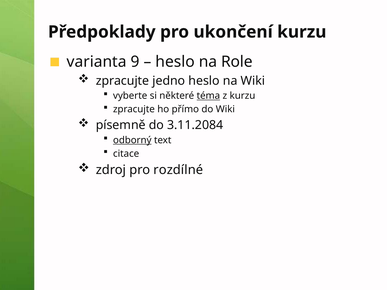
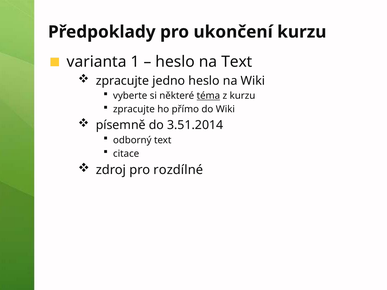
9: 9 -> 1
na Role: Role -> Text
3.11.2084: 3.11.2084 -> 3.51.2014
odborný underline: present -> none
